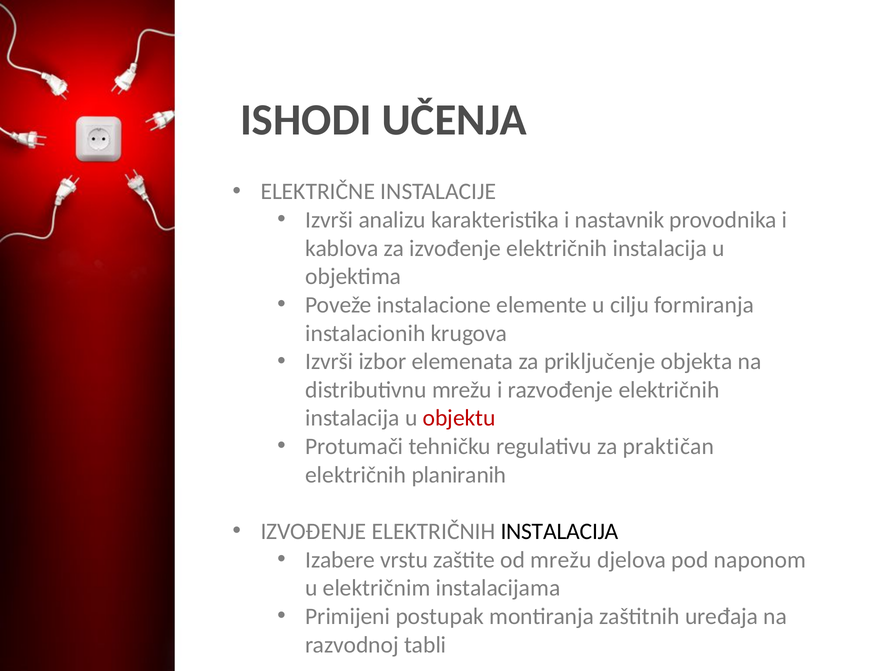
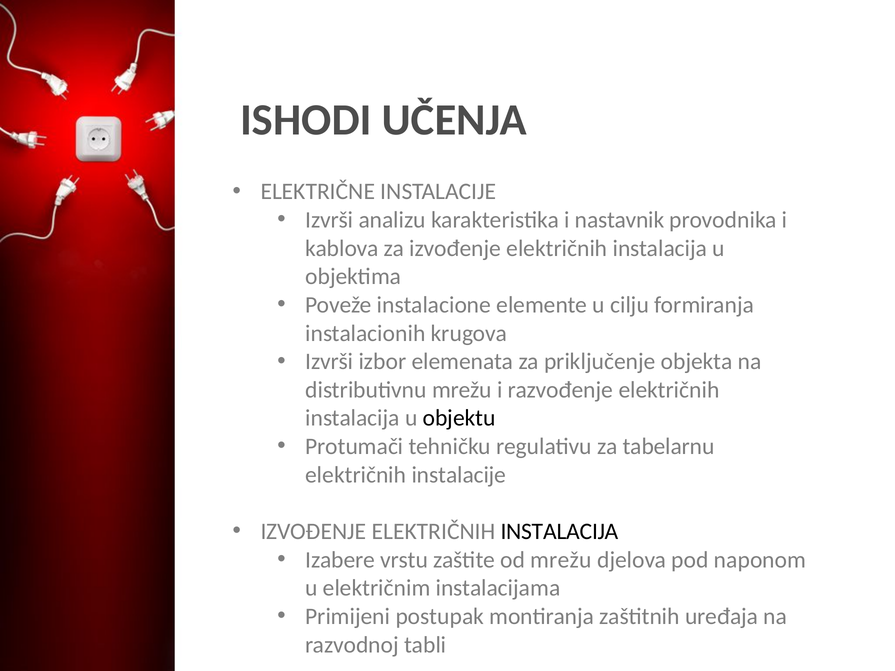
objektu colour: red -> black
praktičan: praktičan -> tabelarnu
električnih planiranih: planiranih -> instalacije
